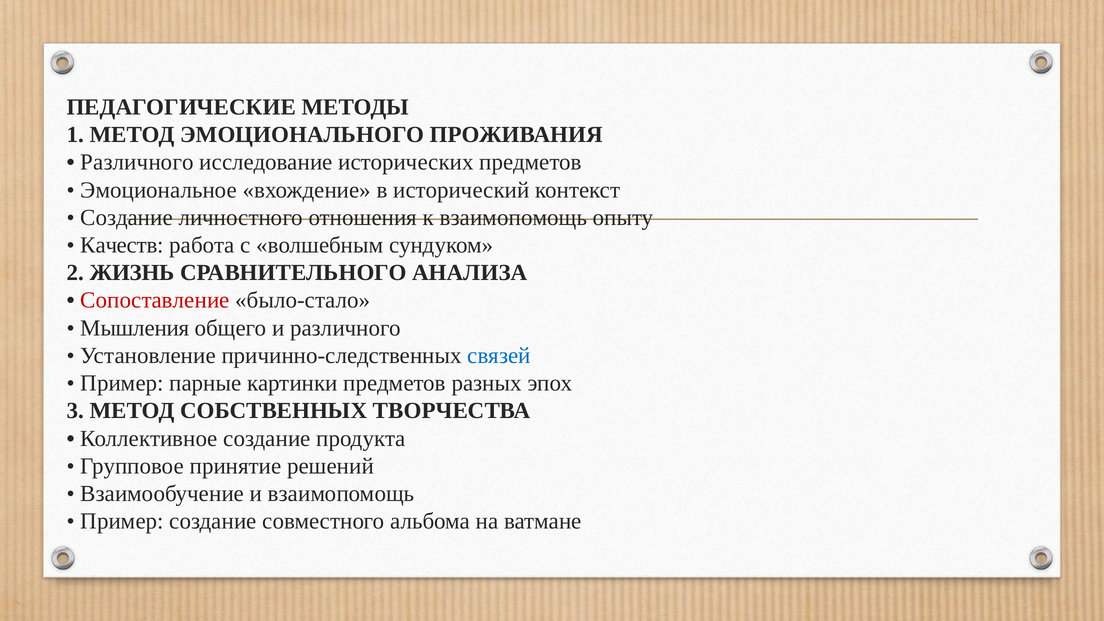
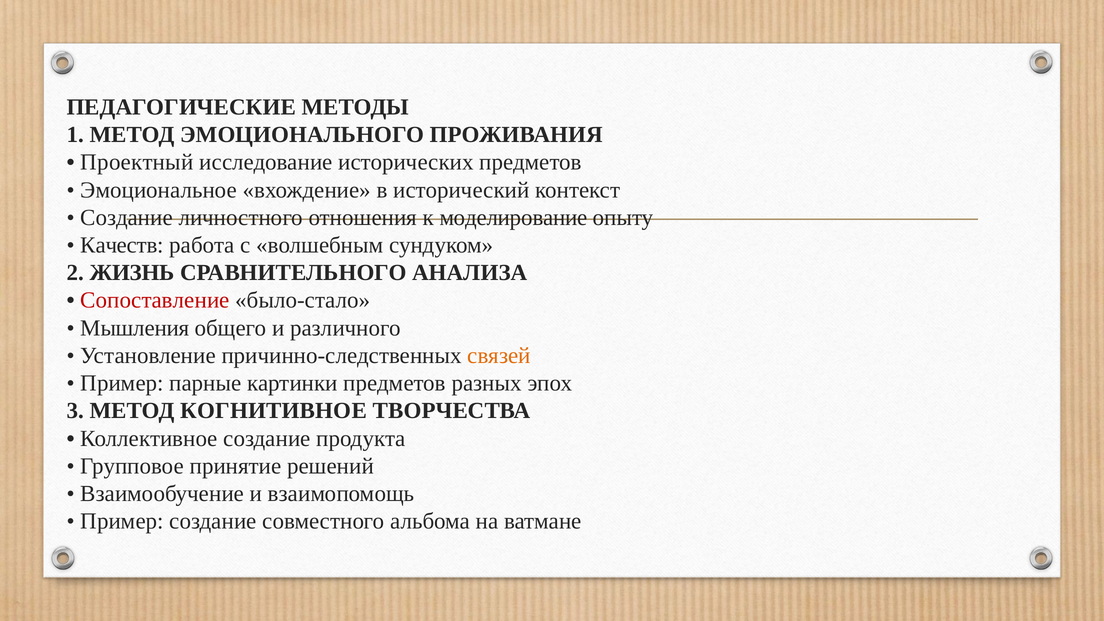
Различного at (137, 162): Различного -> Проектный
к взаимопомощь: взаимопомощь -> моделирование
связей colour: blue -> orange
СОБСТВЕННЫХ: СОБСТВЕННЫХ -> КОГНИТИВНОЕ
